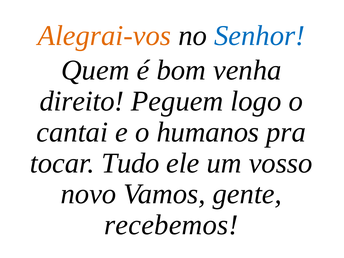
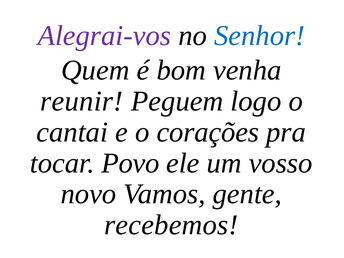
Alegrai-vos colour: orange -> purple
direito: direito -> reunir
humanos: humanos -> corações
Tudo: Tudo -> Povo
